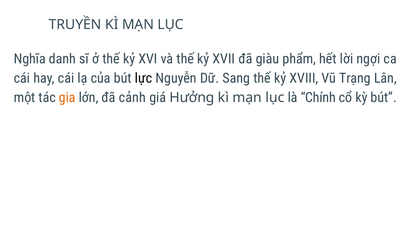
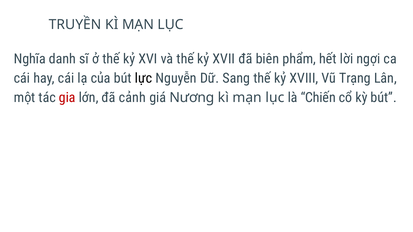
giàu: giàu -> biên
gia colour: orange -> red
Hưởng: Hưởng -> Nương
Chính: Chính -> Chiến
